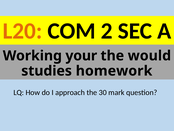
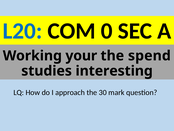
L20 colour: orange -> blue
2: 2 -> 0
would: would -> spend
homework: homework -> interesting
